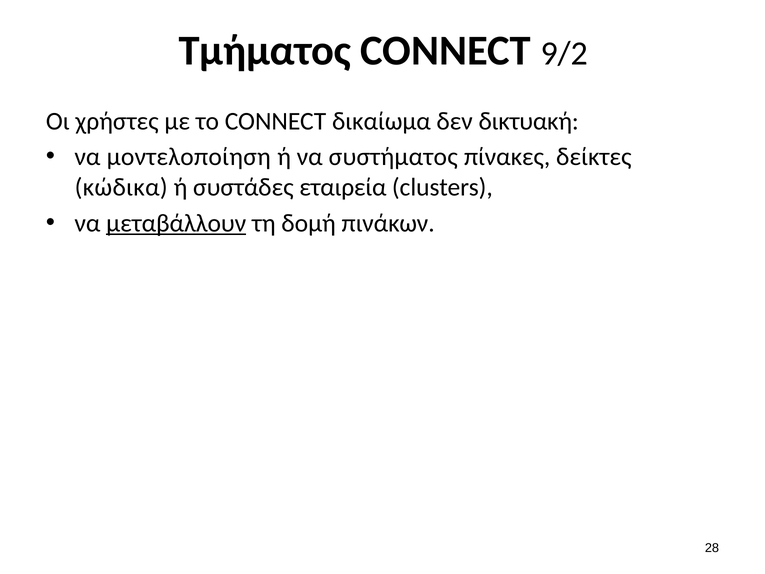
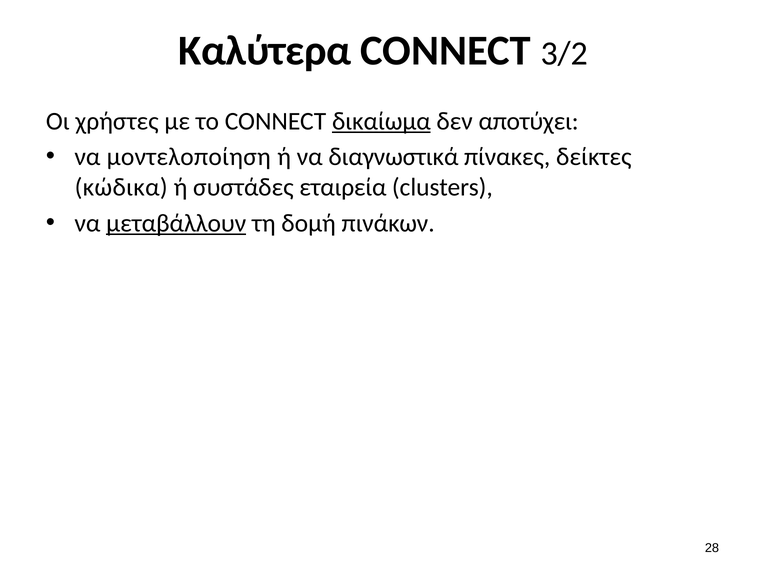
Τμήματος: Τμήματος -> Καλύτερα
9/2: 9/2 -> 3/2
δικαίωμα underline: none -> present
δικτυακή: δικτυακή -> αποτύχει
συστήματος: συστήματος -> διαγνωστικά
